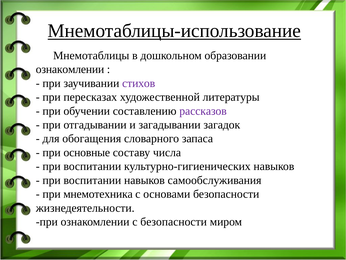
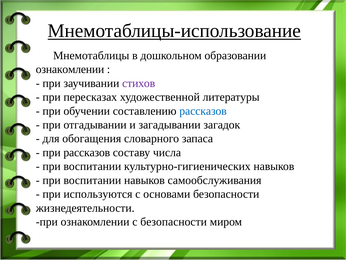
рассказов at (203, 111) colour: purple -> blue
при основные: основные -> рассказов
мнемотехника: мнемотехника -> используются
